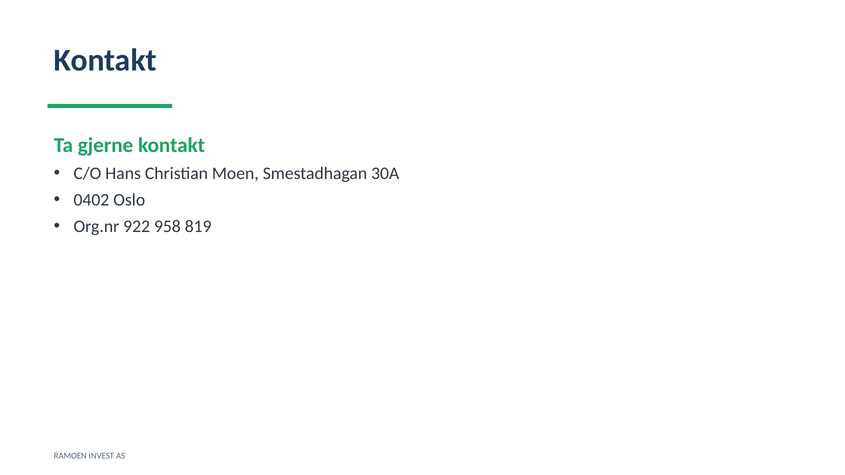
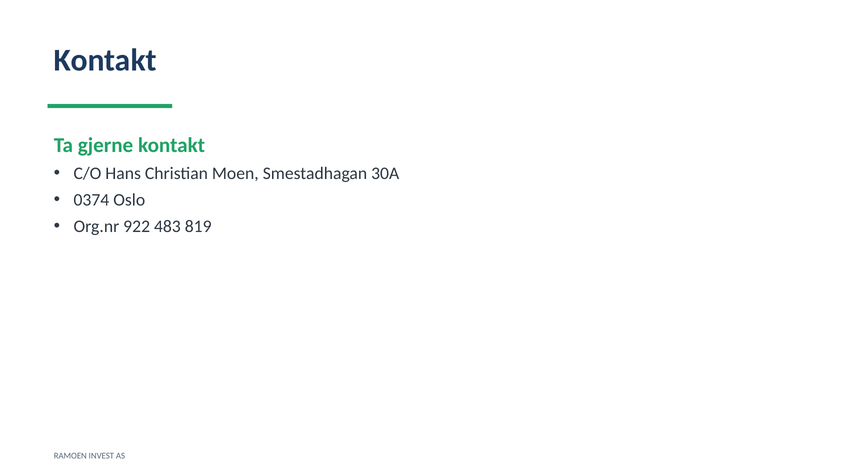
0402: 0402 -> 0374
958: 958 -> 483
